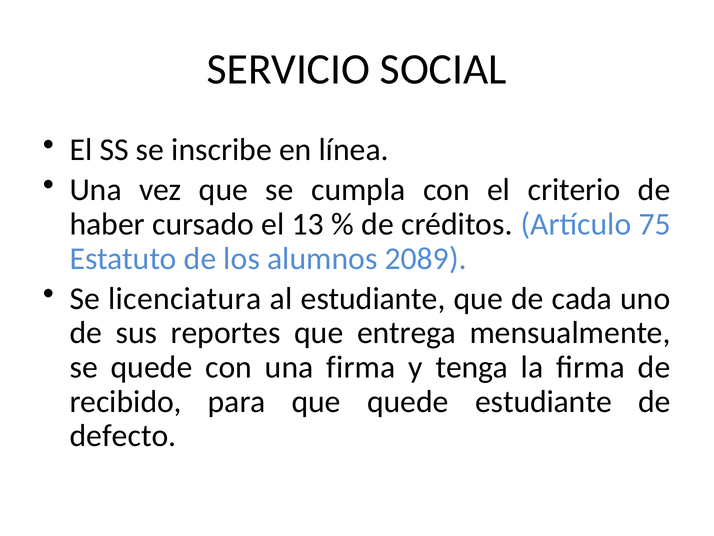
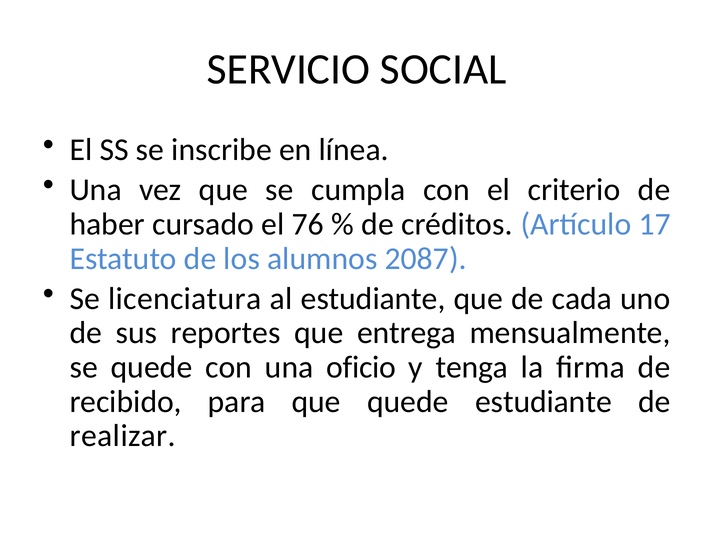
13: 13 -> 76
75: 75 -> 17
2089: 2089 -> 2087
una firma: firma -> oficio
defecto: defecto -> realizar
